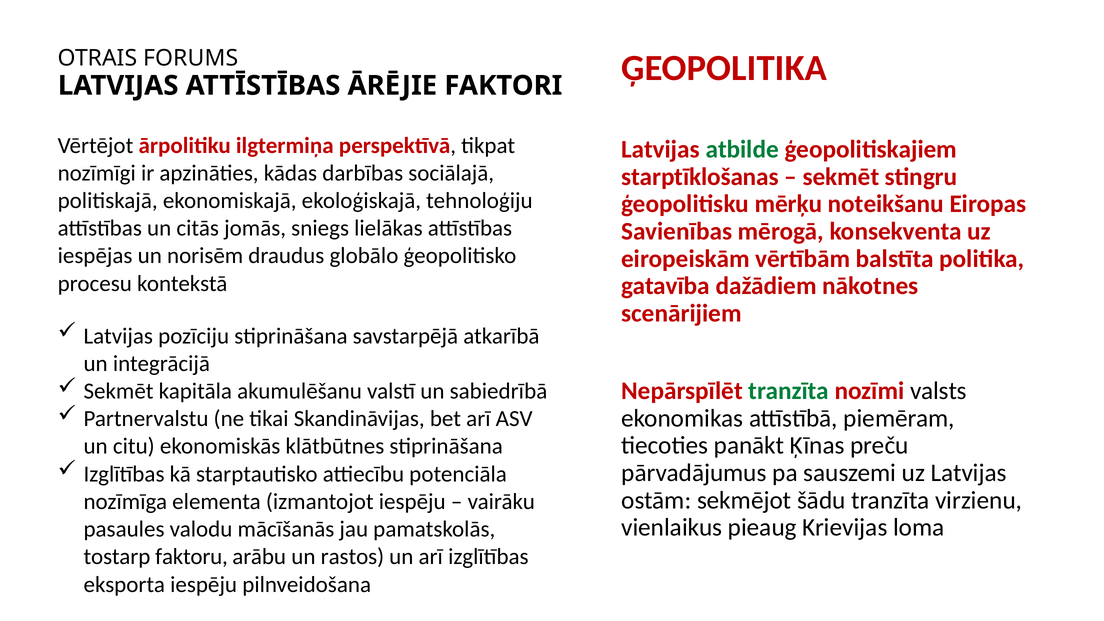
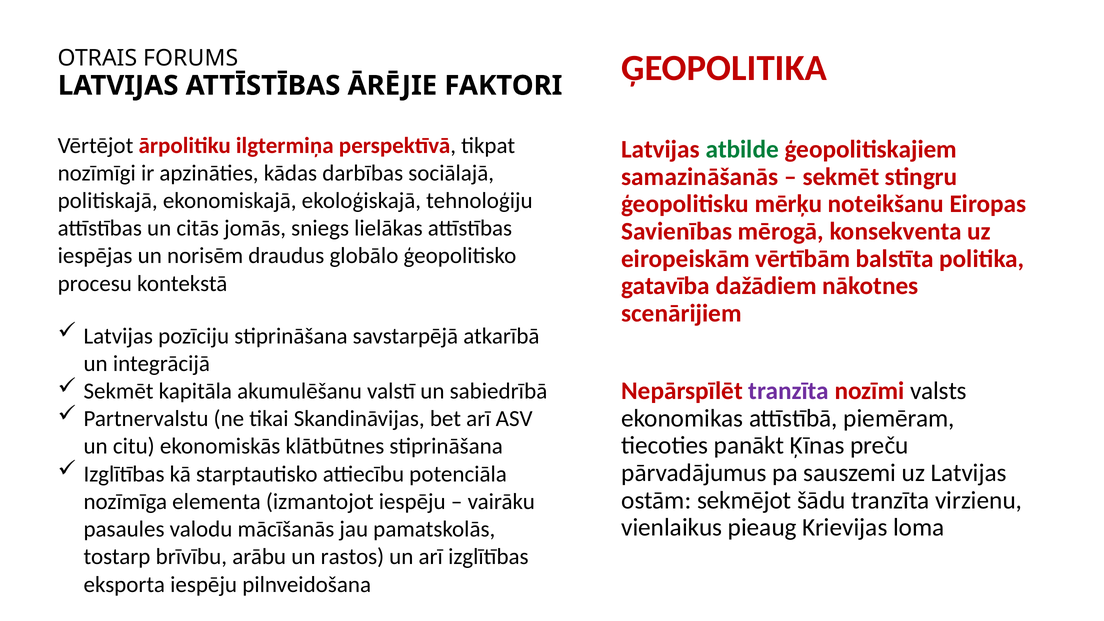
starptīklošanas: starptīklošanas -> samazināšanās
tranzīta at (789, 391) colour: green -> purple
faktoru: faktoru -> brīvību
